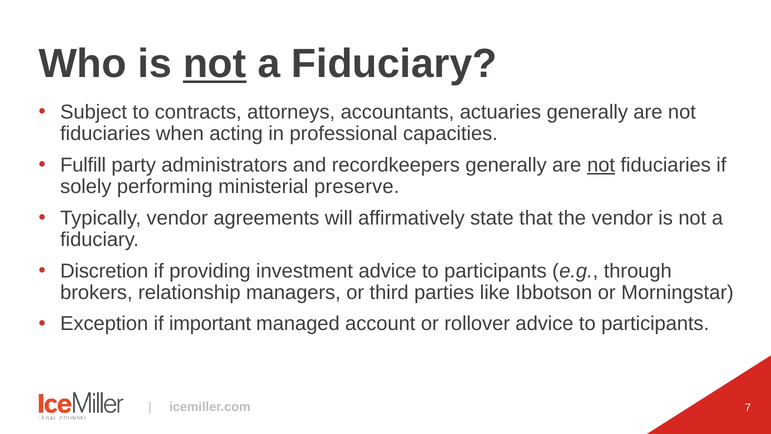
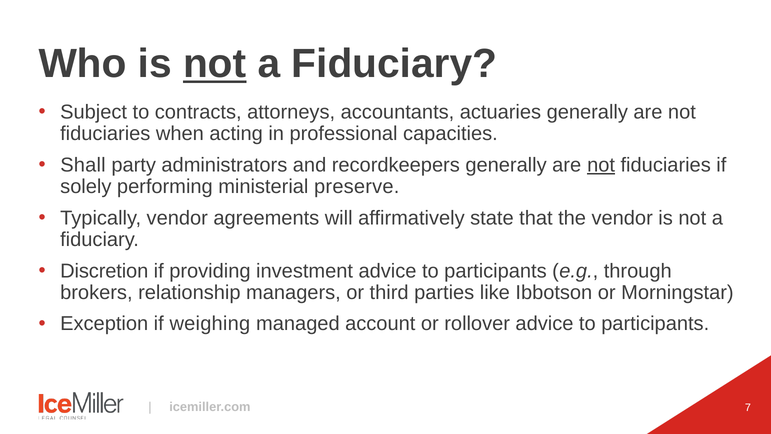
Fulfill: Fulfill -> Shall
important: important -> weighing
